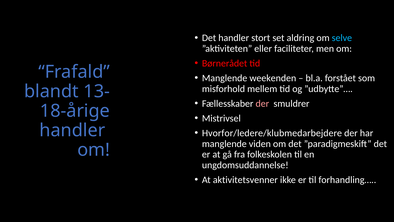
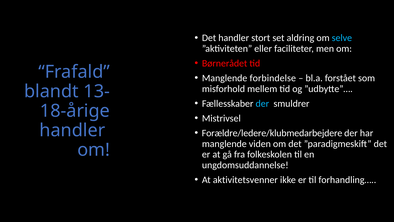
weekenden: weekenden -> forbindelse
der at (262, 103) colour: pink -> light blue
Hvorfor/ledere/klubmedarbejdere: Hvorfor/ledere/klubmedarbejdere -> Forældre/ledere/klubmedarbejdere
